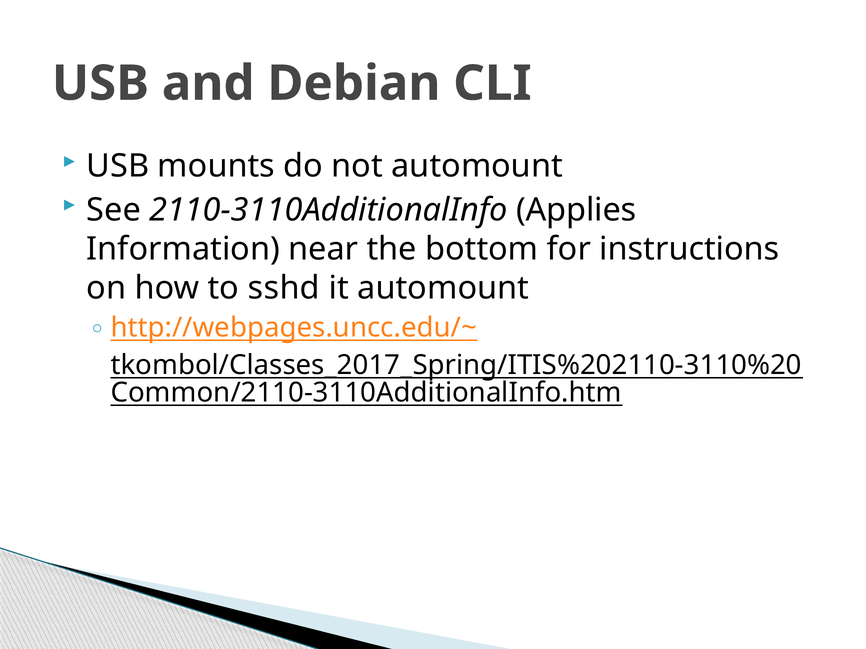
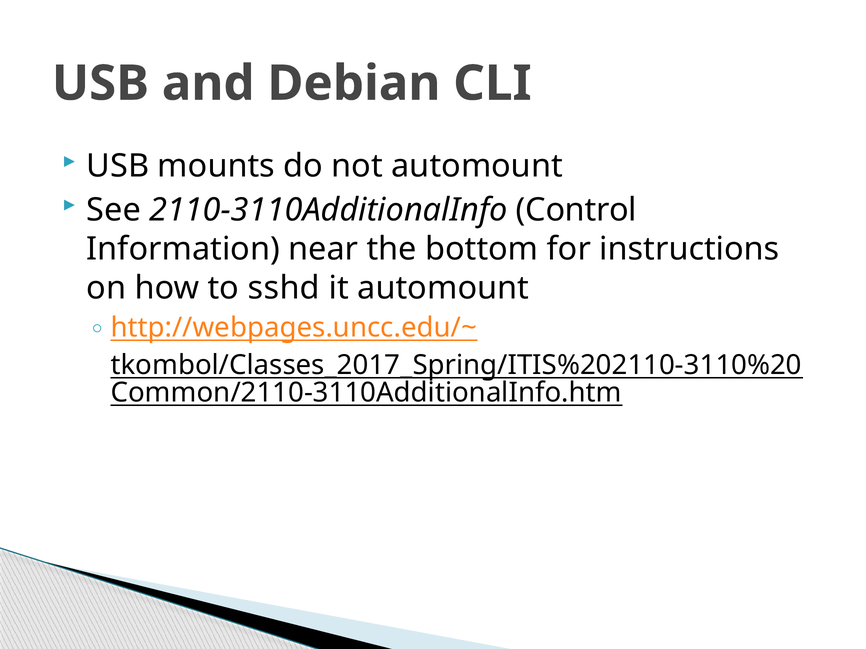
Applies: Applies -> Control
